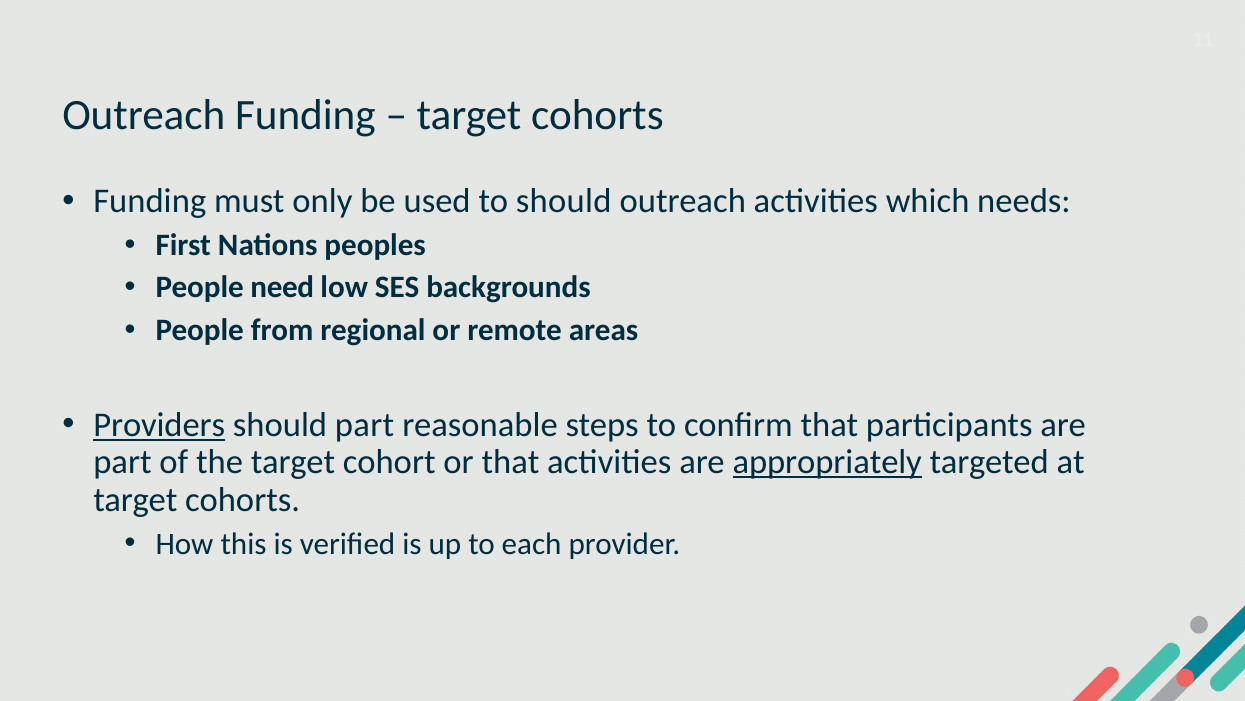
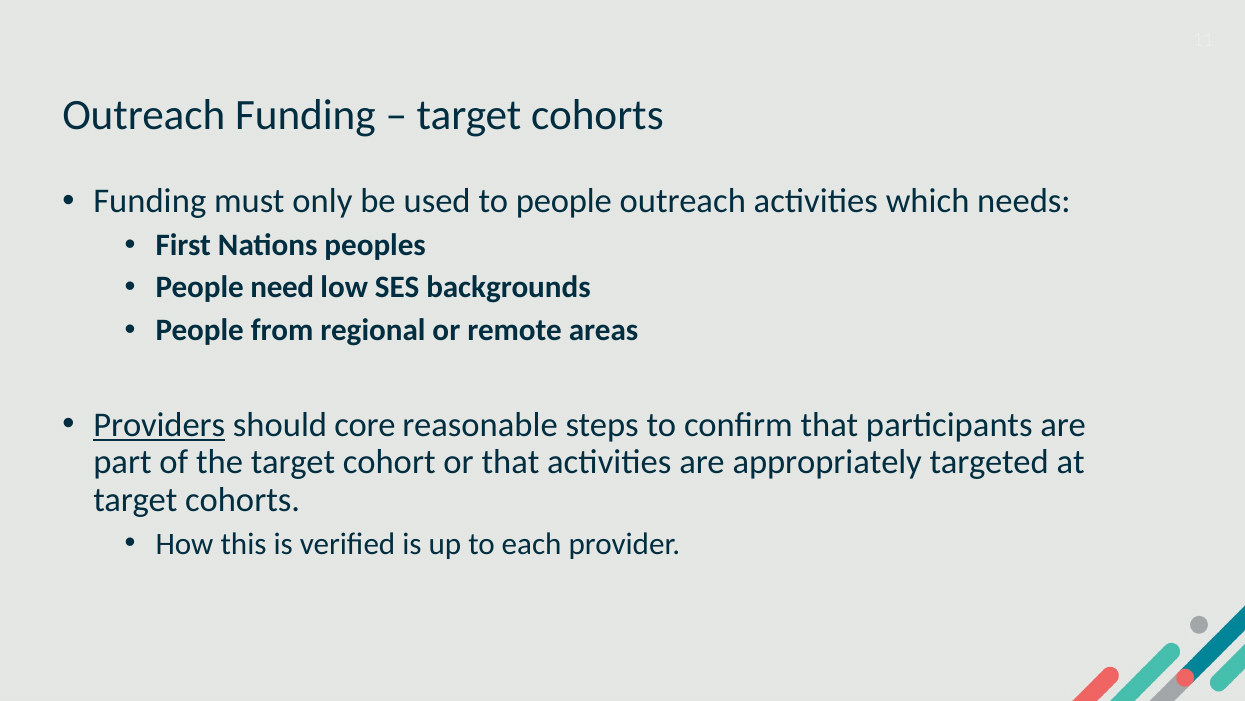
to should: should -> people
should part: part -> core
appropriately underline: present -> none
